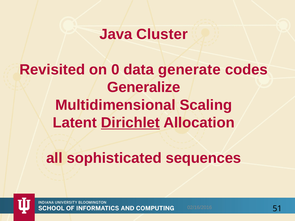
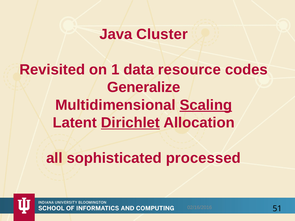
0: 0 -> 1
generate: generate -> resource
Scaling underline: none -> present
sequences: sequences -> processed
